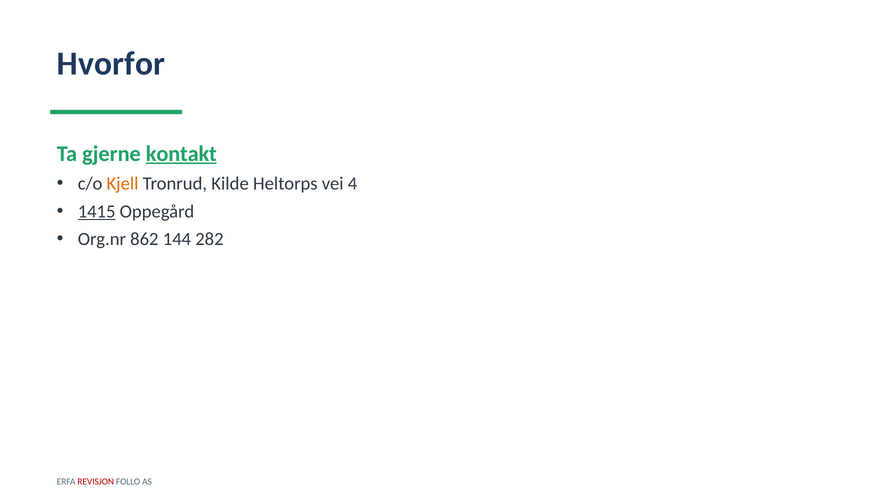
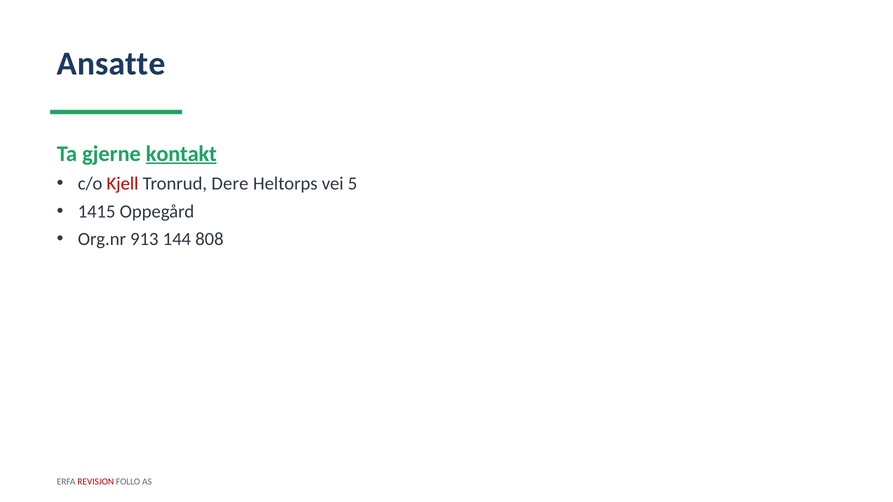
Hvorfor: Hvorfor -> Ansatte
Kjell colour: orange -> red
Kilde: Kilde -> Dere
4: 4 -> 5
1415 underline: present -> none
862: 862 -> 913
282: 282 -> 808
